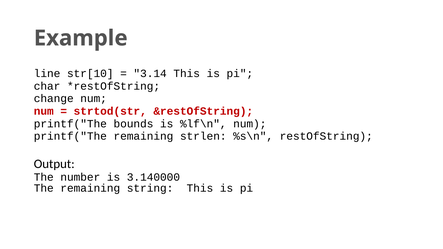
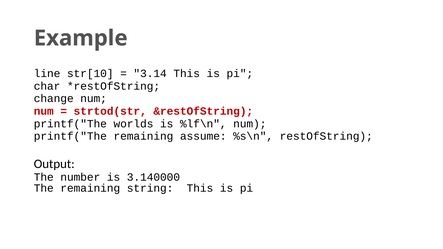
bounds: bounds -> worlds
strlen: strlen -> assume
